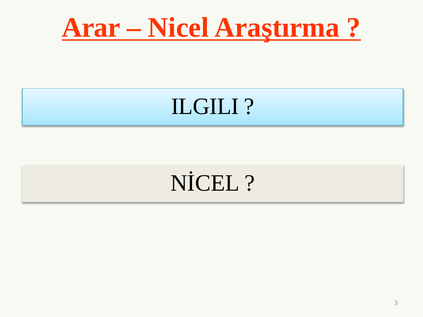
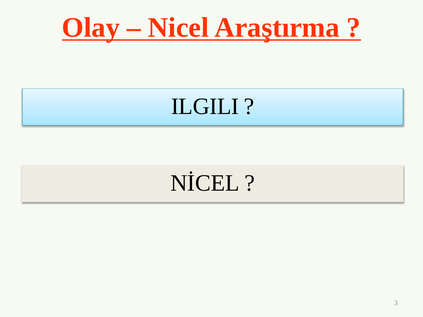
Arar: Arar -> Olay
